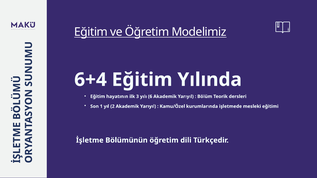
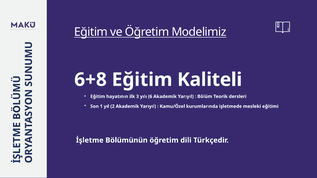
6+4: 6+4 -> 6+8
Yılında: Yılında -> Kaliteli
